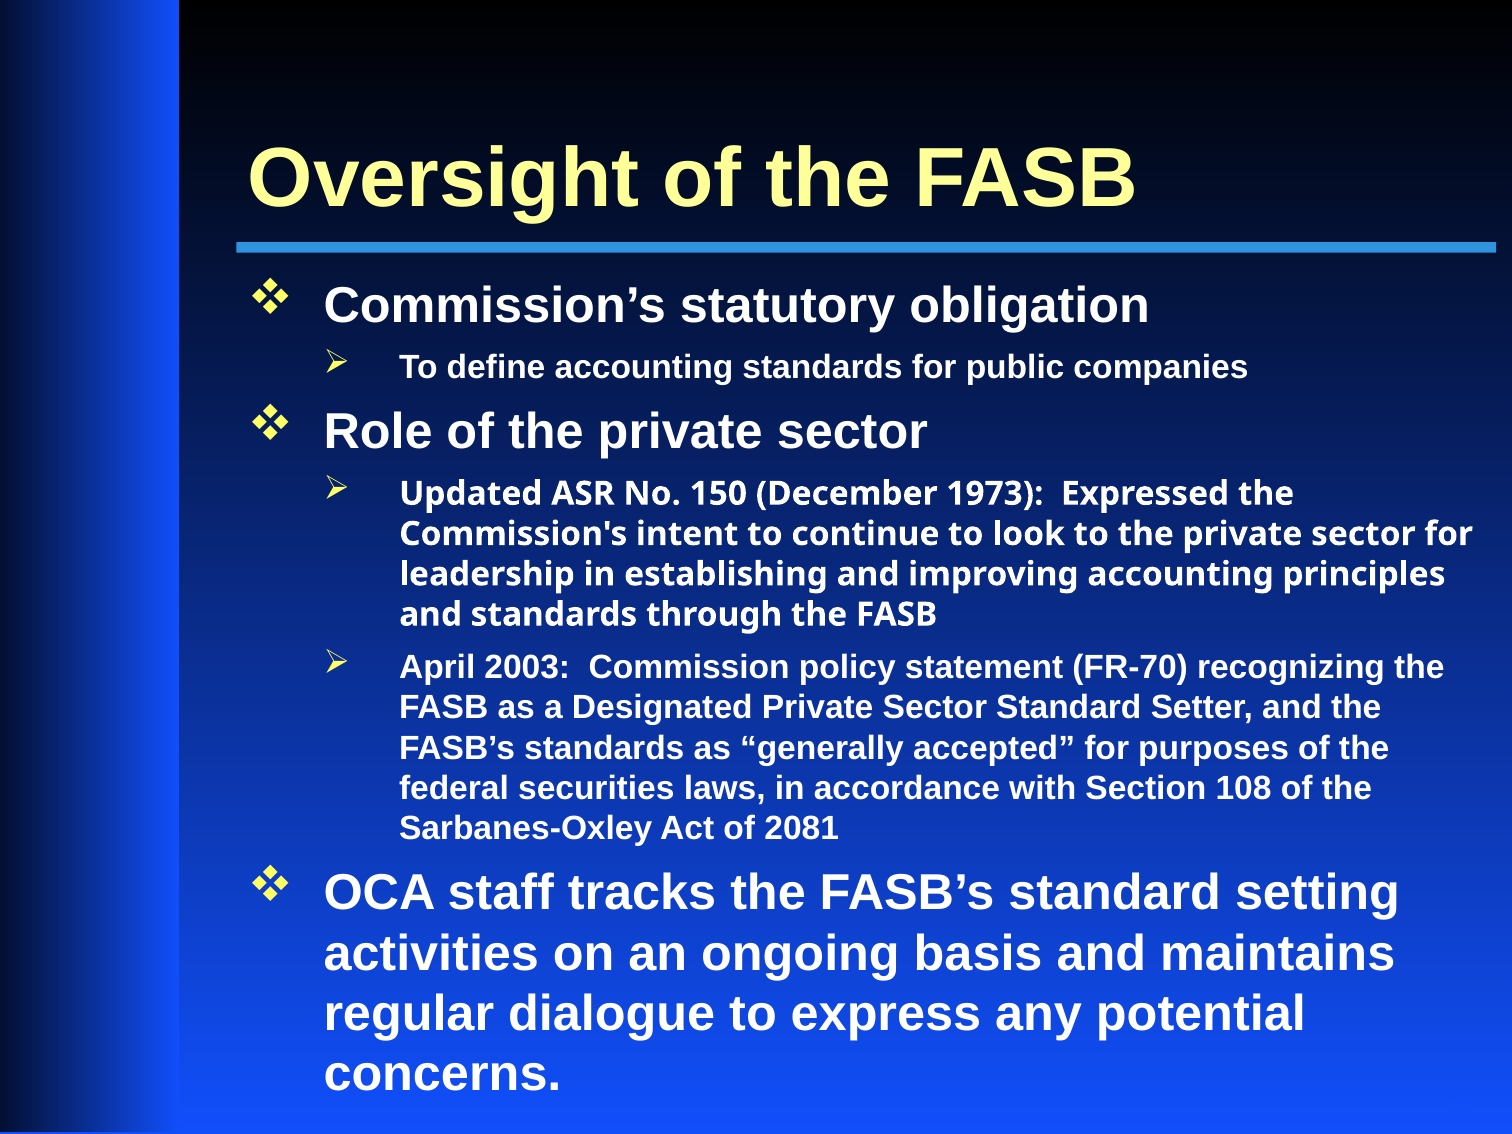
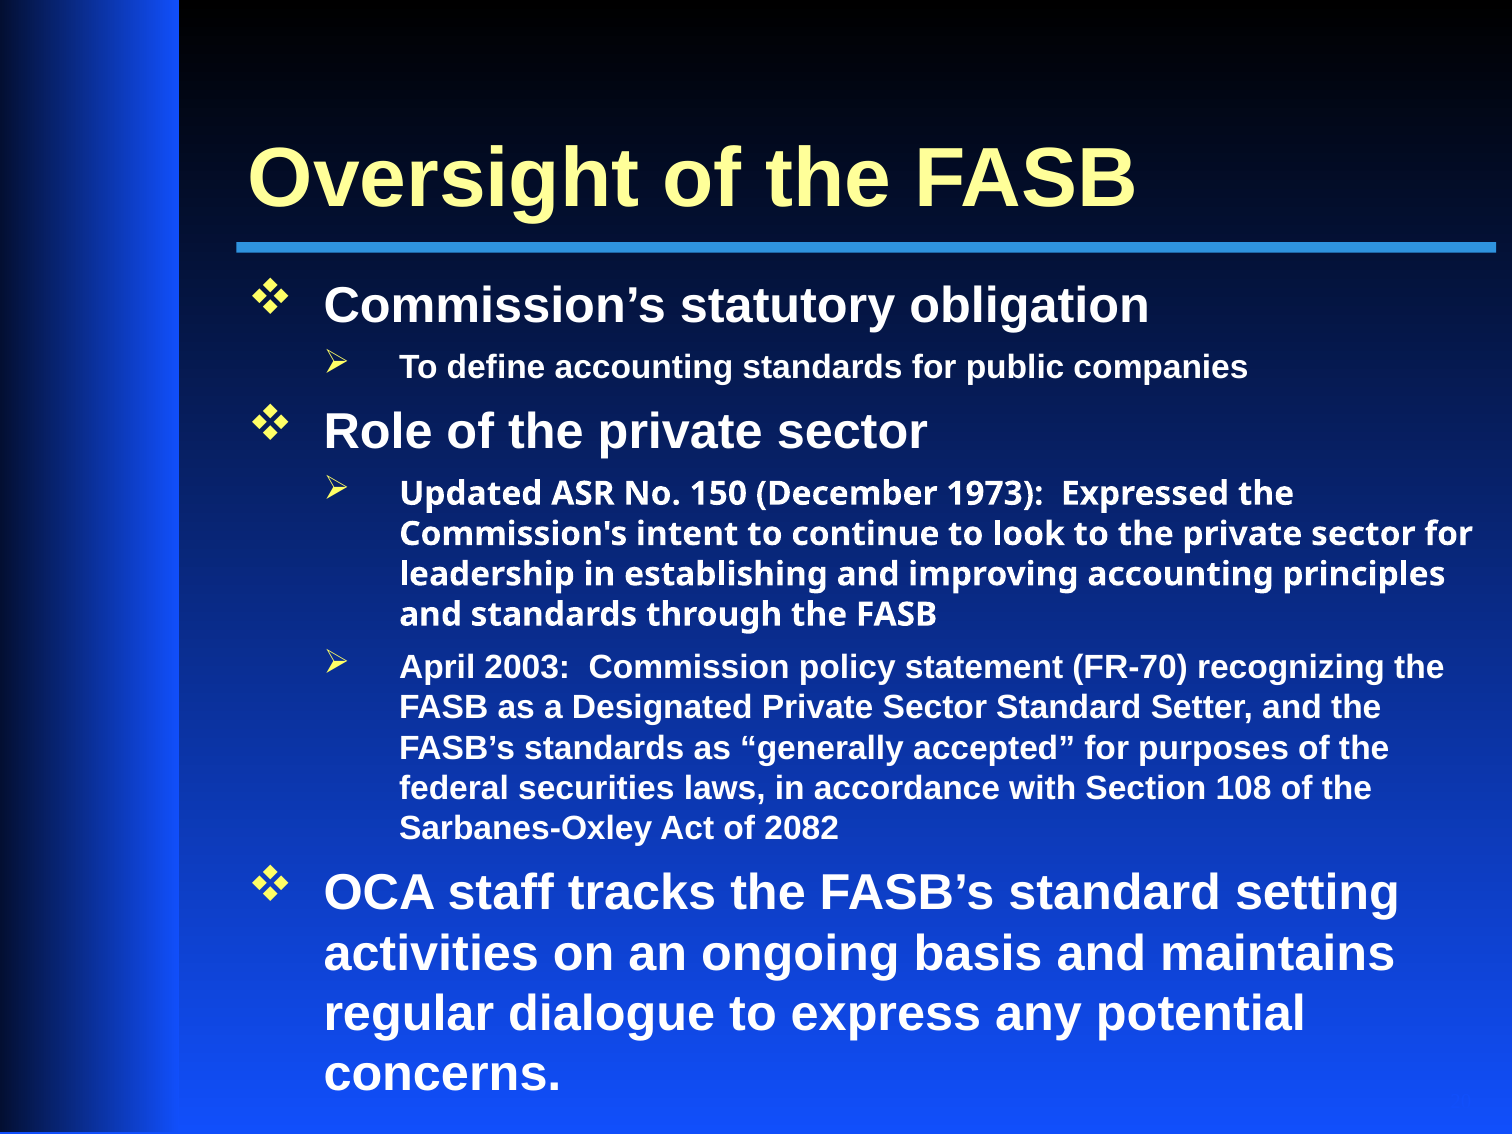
2081: 2081 -> 2082
